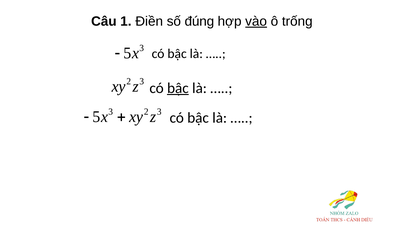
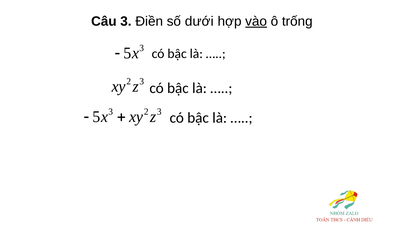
Câu 1: 1 -> 3
đúng: đúng -> dưới
bậc at (178, 88) underline: present -> none
